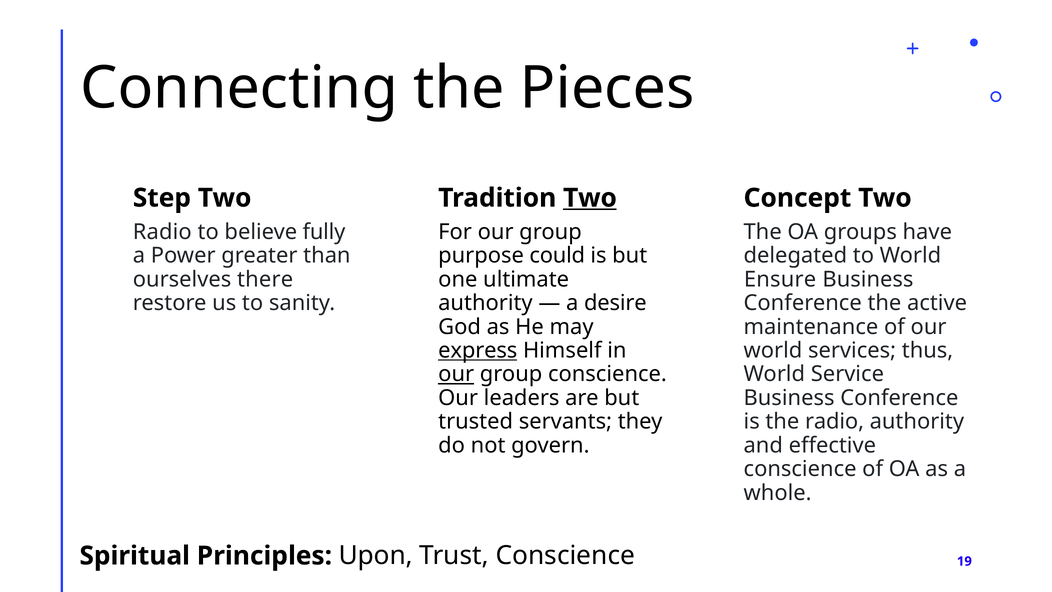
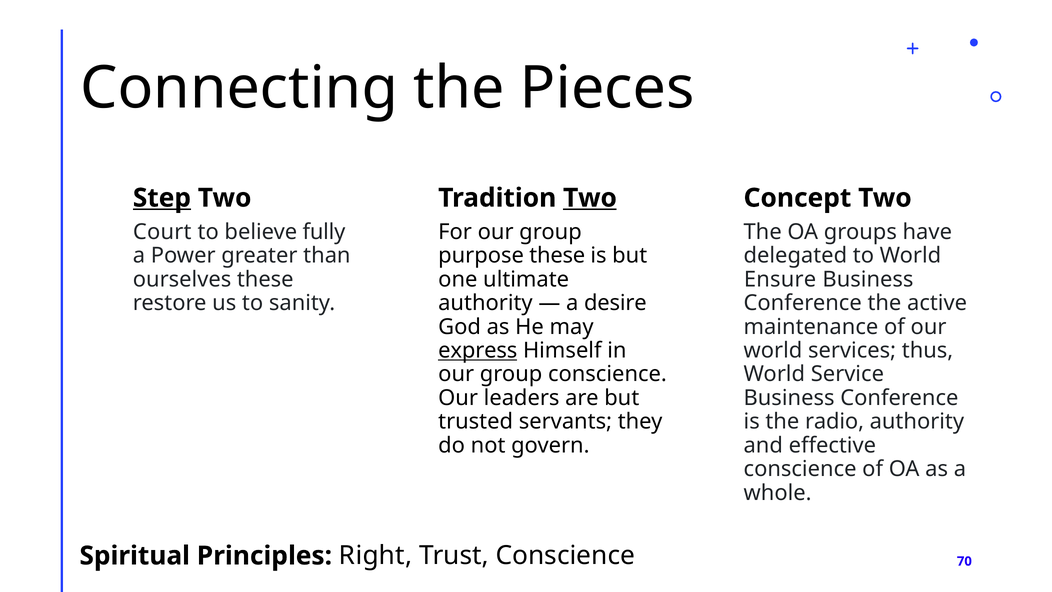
Step underline: none -> present
Radio at (162, 232): Radio -> Court
purpose could: could -> these
ourselves there: there -> these
our at (456, 374) underline: present -> none
Upon: Upon -> Right
19: 19 -> 70
